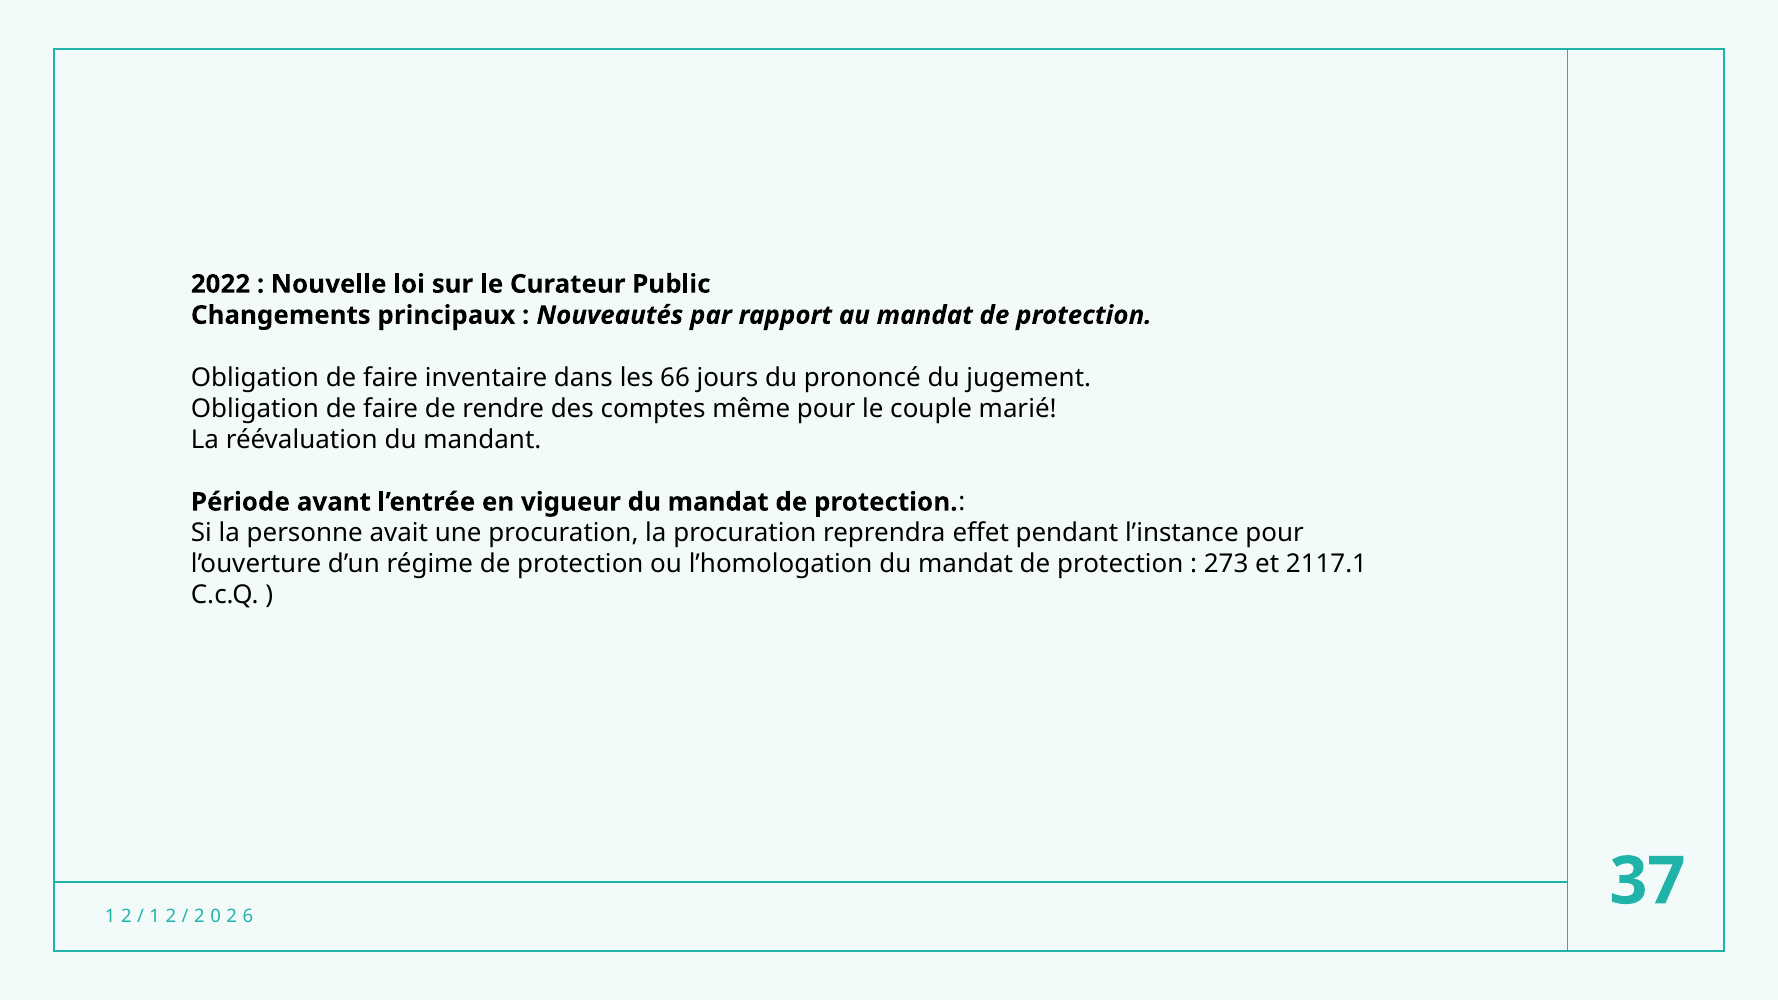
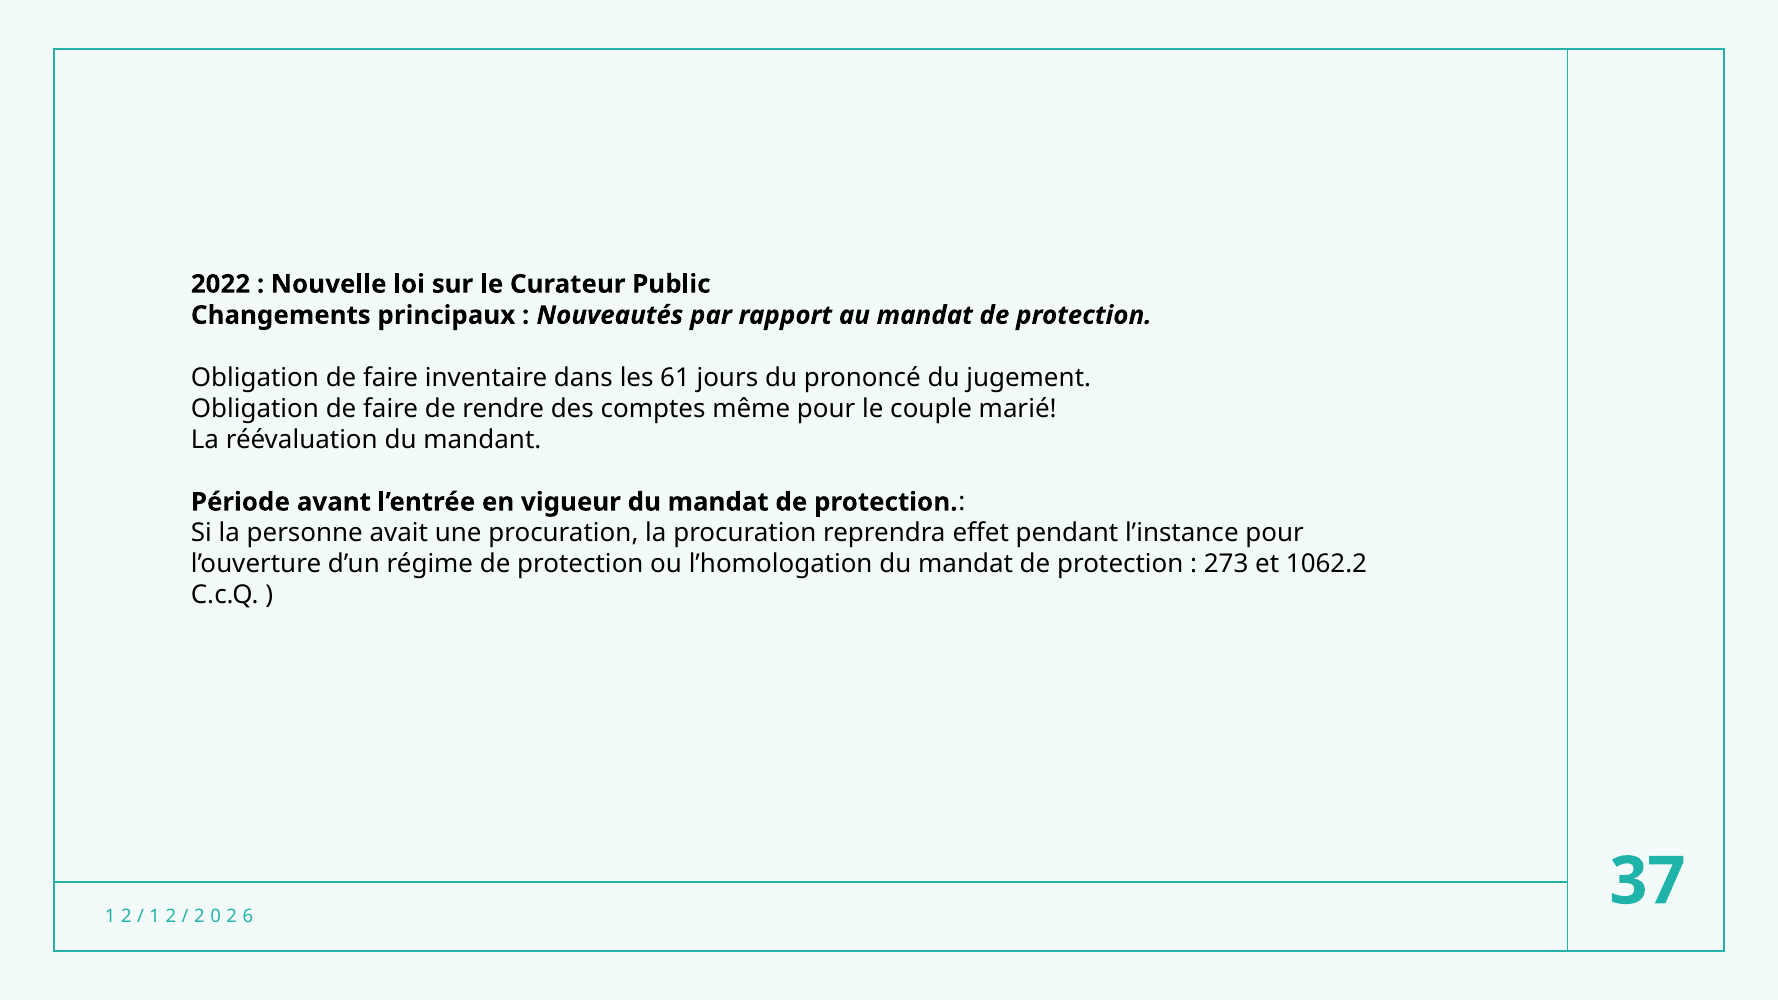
66: 66 -> 61
2117.1: 2117.1 -> 1062.2
